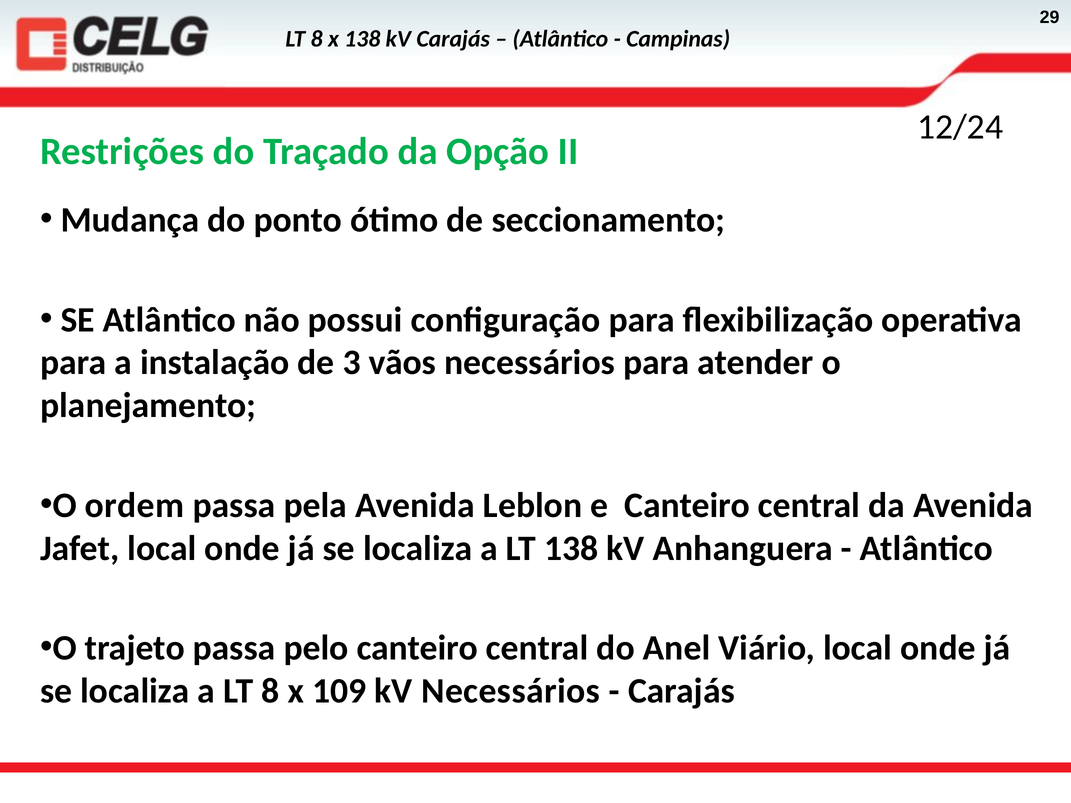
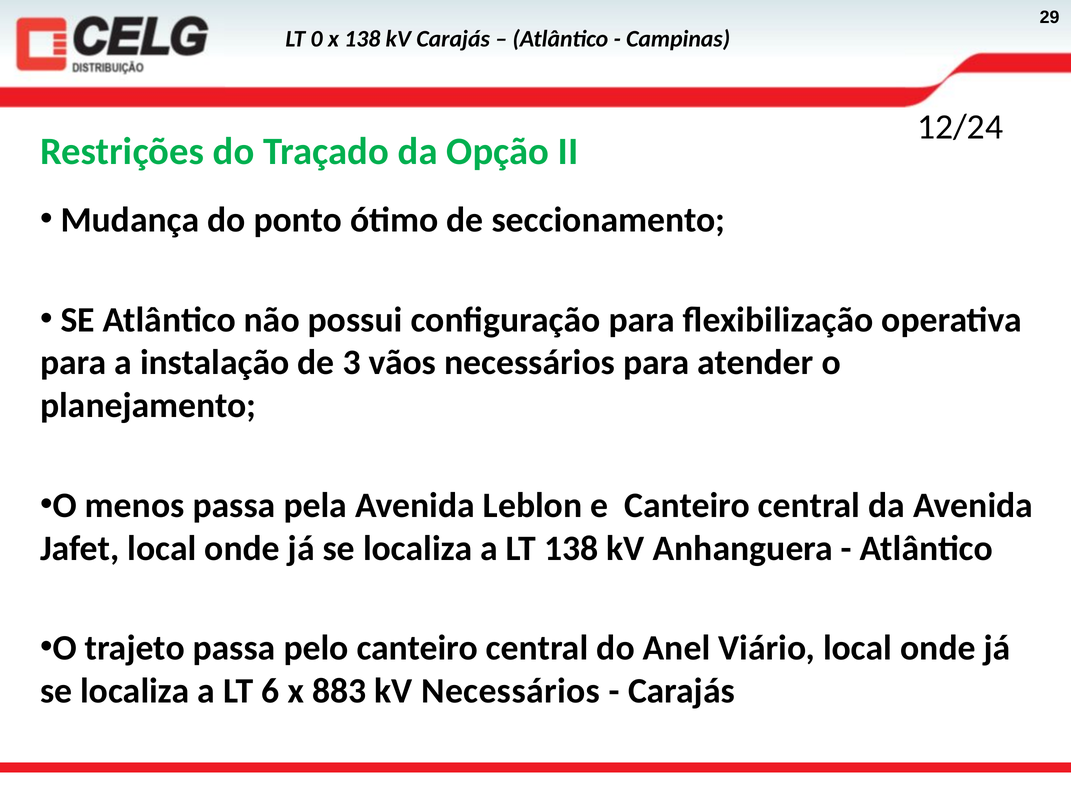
8 at (317, 39): 8 -> 0
ordem: ordem -> menos
a LT 8: 8 -> 6
109: 109 -> 883
